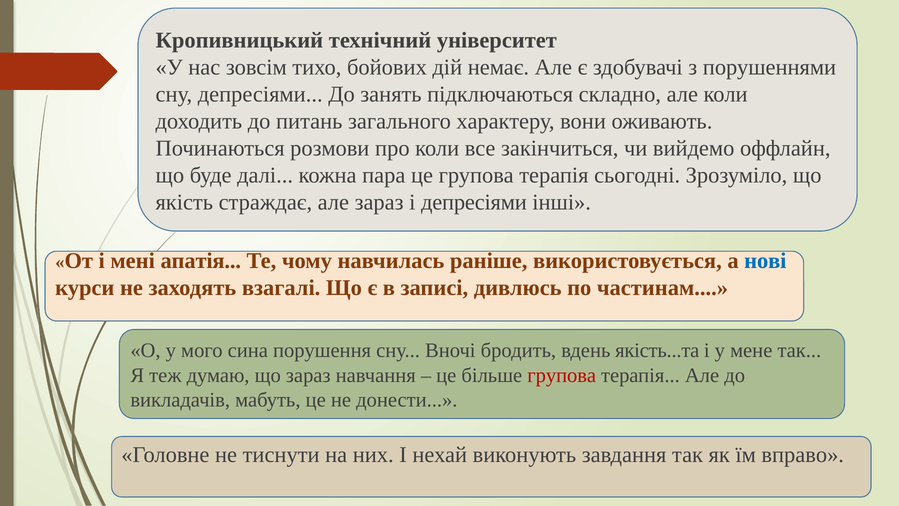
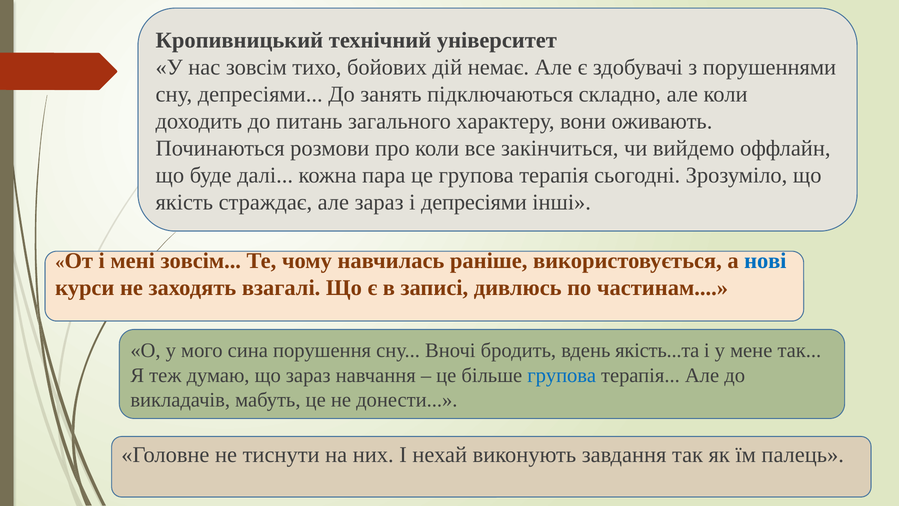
мені апатія: апатія -> зовсім
групова at (562, 375) colour: red -> blue
вправо: вправо -> палець
